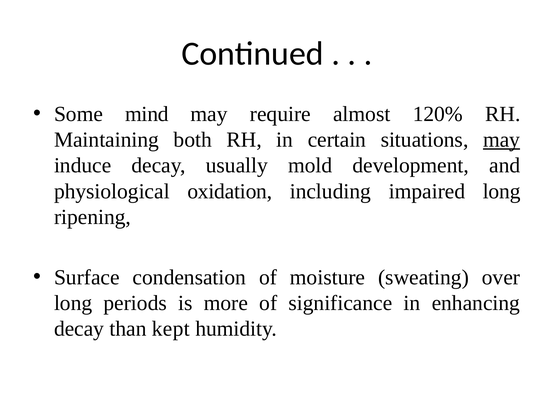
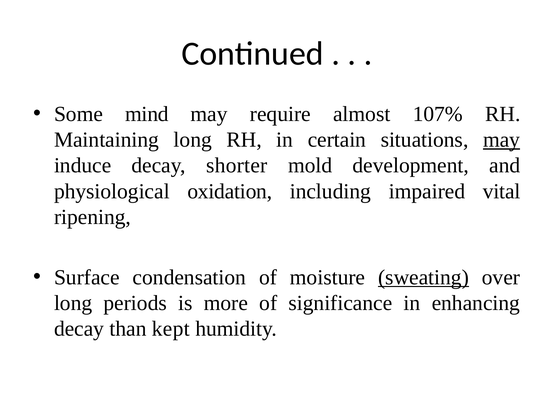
120%: 120% -> 107%
Maintaining both: both -> long
usually: usually -> shorter
impaired long: long -> vital
sweating underline: none -> present
